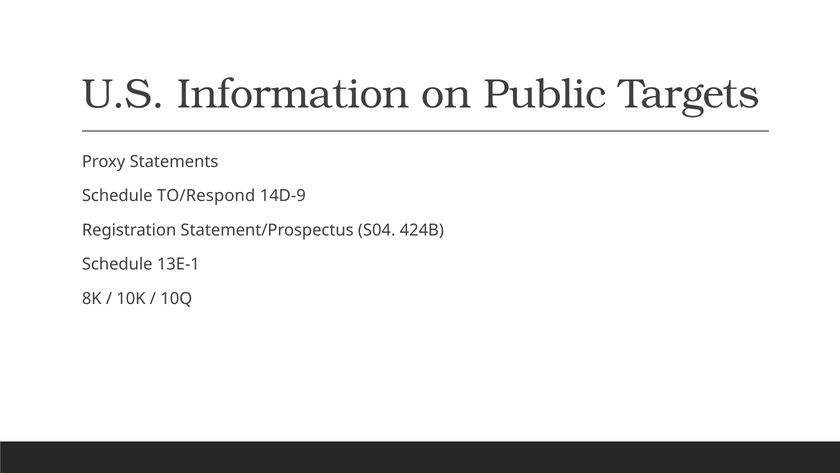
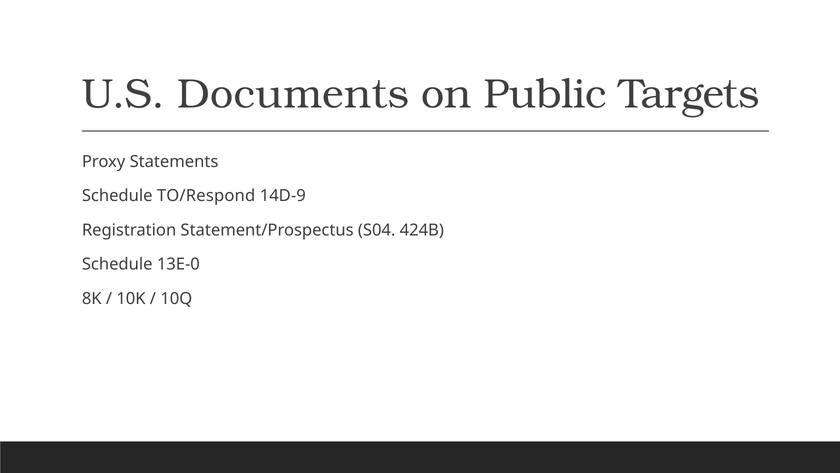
Information: Information -> Documents
13E-1: 13E-1 -> 13E-0
